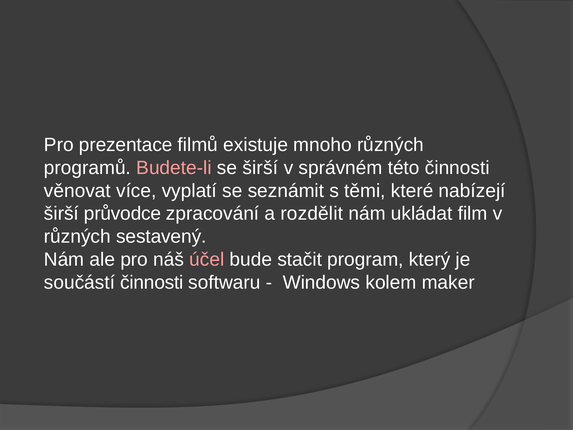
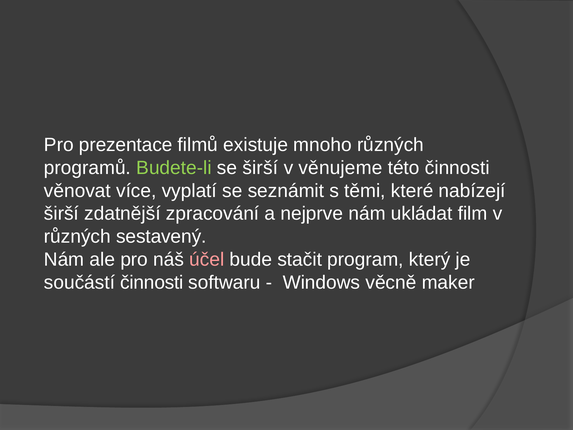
Budete-li colour: pink -> light green
správném: správném -> věnujeme
průvodce: průvodce -> zdatnější
rozdělit: rozdělit -> nejprve
kolem: kolem -> věcně
